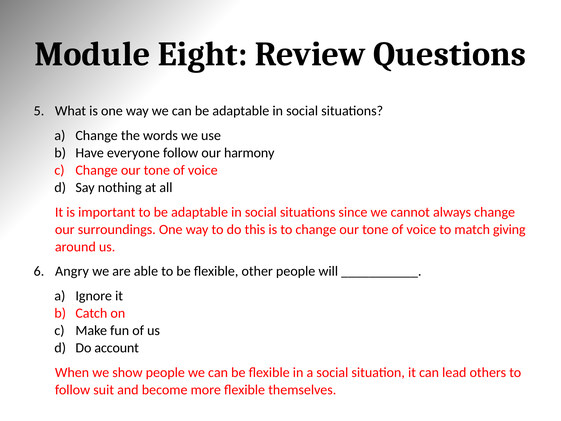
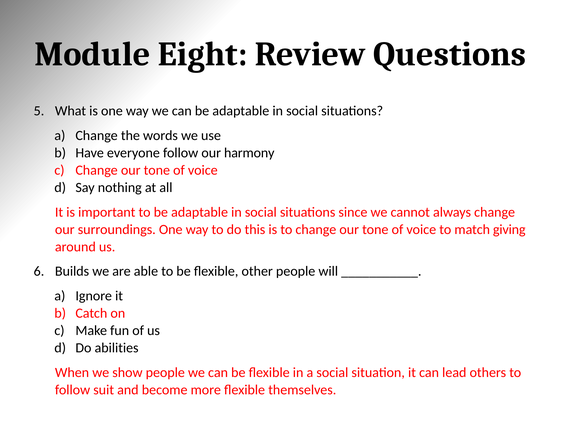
Angry: Angry -> Builds
account: account -> abilities
